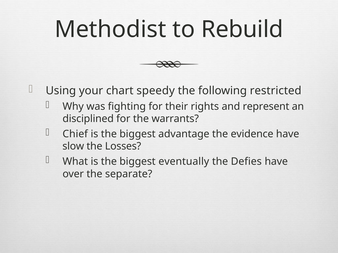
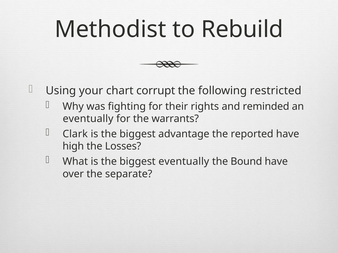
speedy: speedy -> corrupt
represent: represent -> reminded
disciplined at (88, 119): disciplined -> eventually
Chief: Chief -> Clark
evidence: evidence -> reported
slow: slow -> high
Defies: Defies -> Bound
